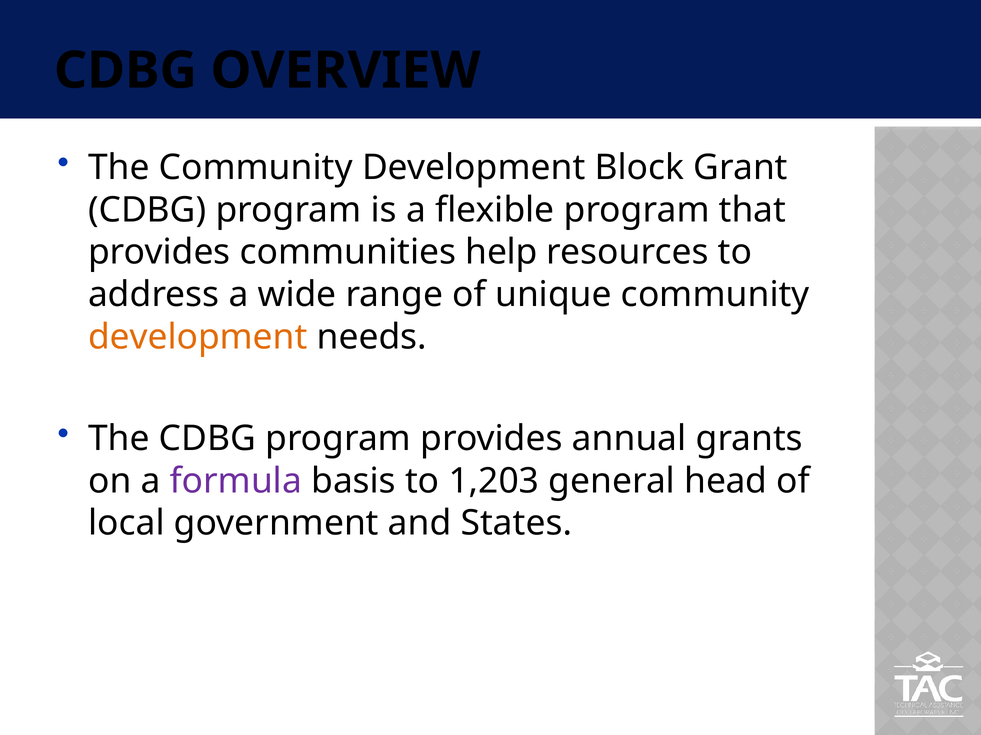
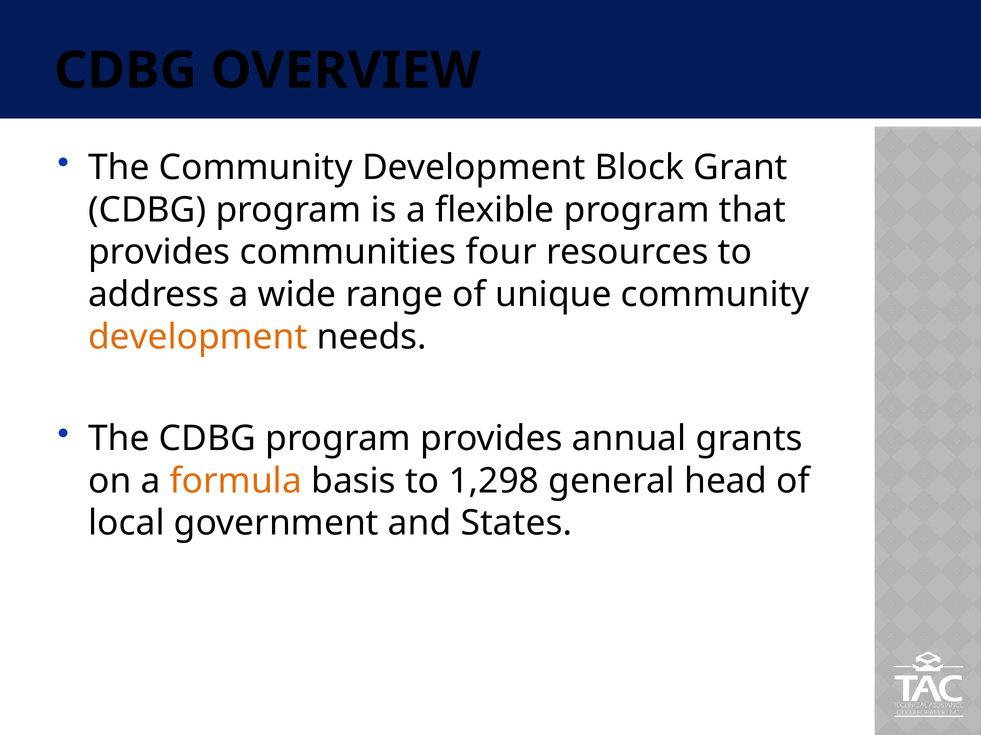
help: help -> four
formula colour: purple -> orange
1,203: 1,203 -> 1,298
